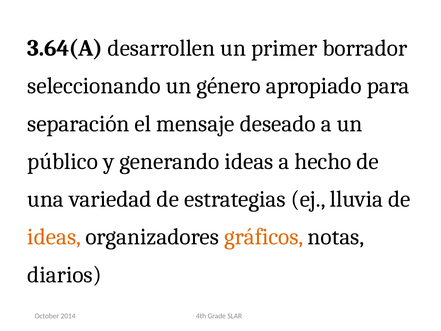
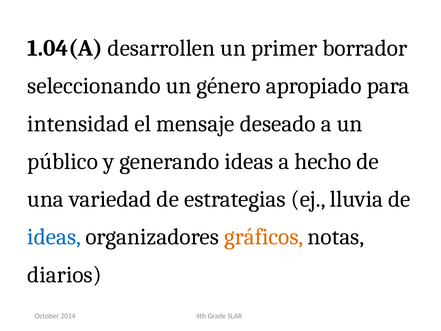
3.64(A: 3.64(A -> 1.04(A
separación: separación -> intensidad
ideas at (54, 237) colour: orange -> blue
